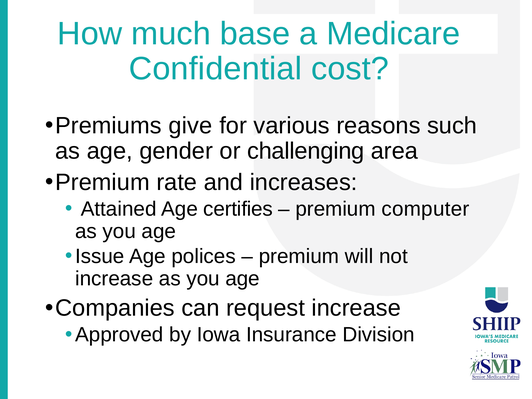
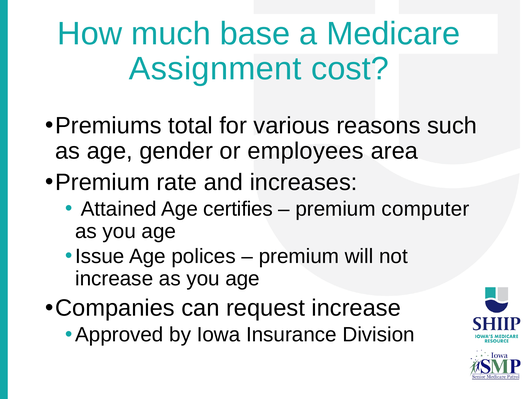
Confidential: Confidential -> Assignment
give: give -> total
challenging: challenging -> employees
